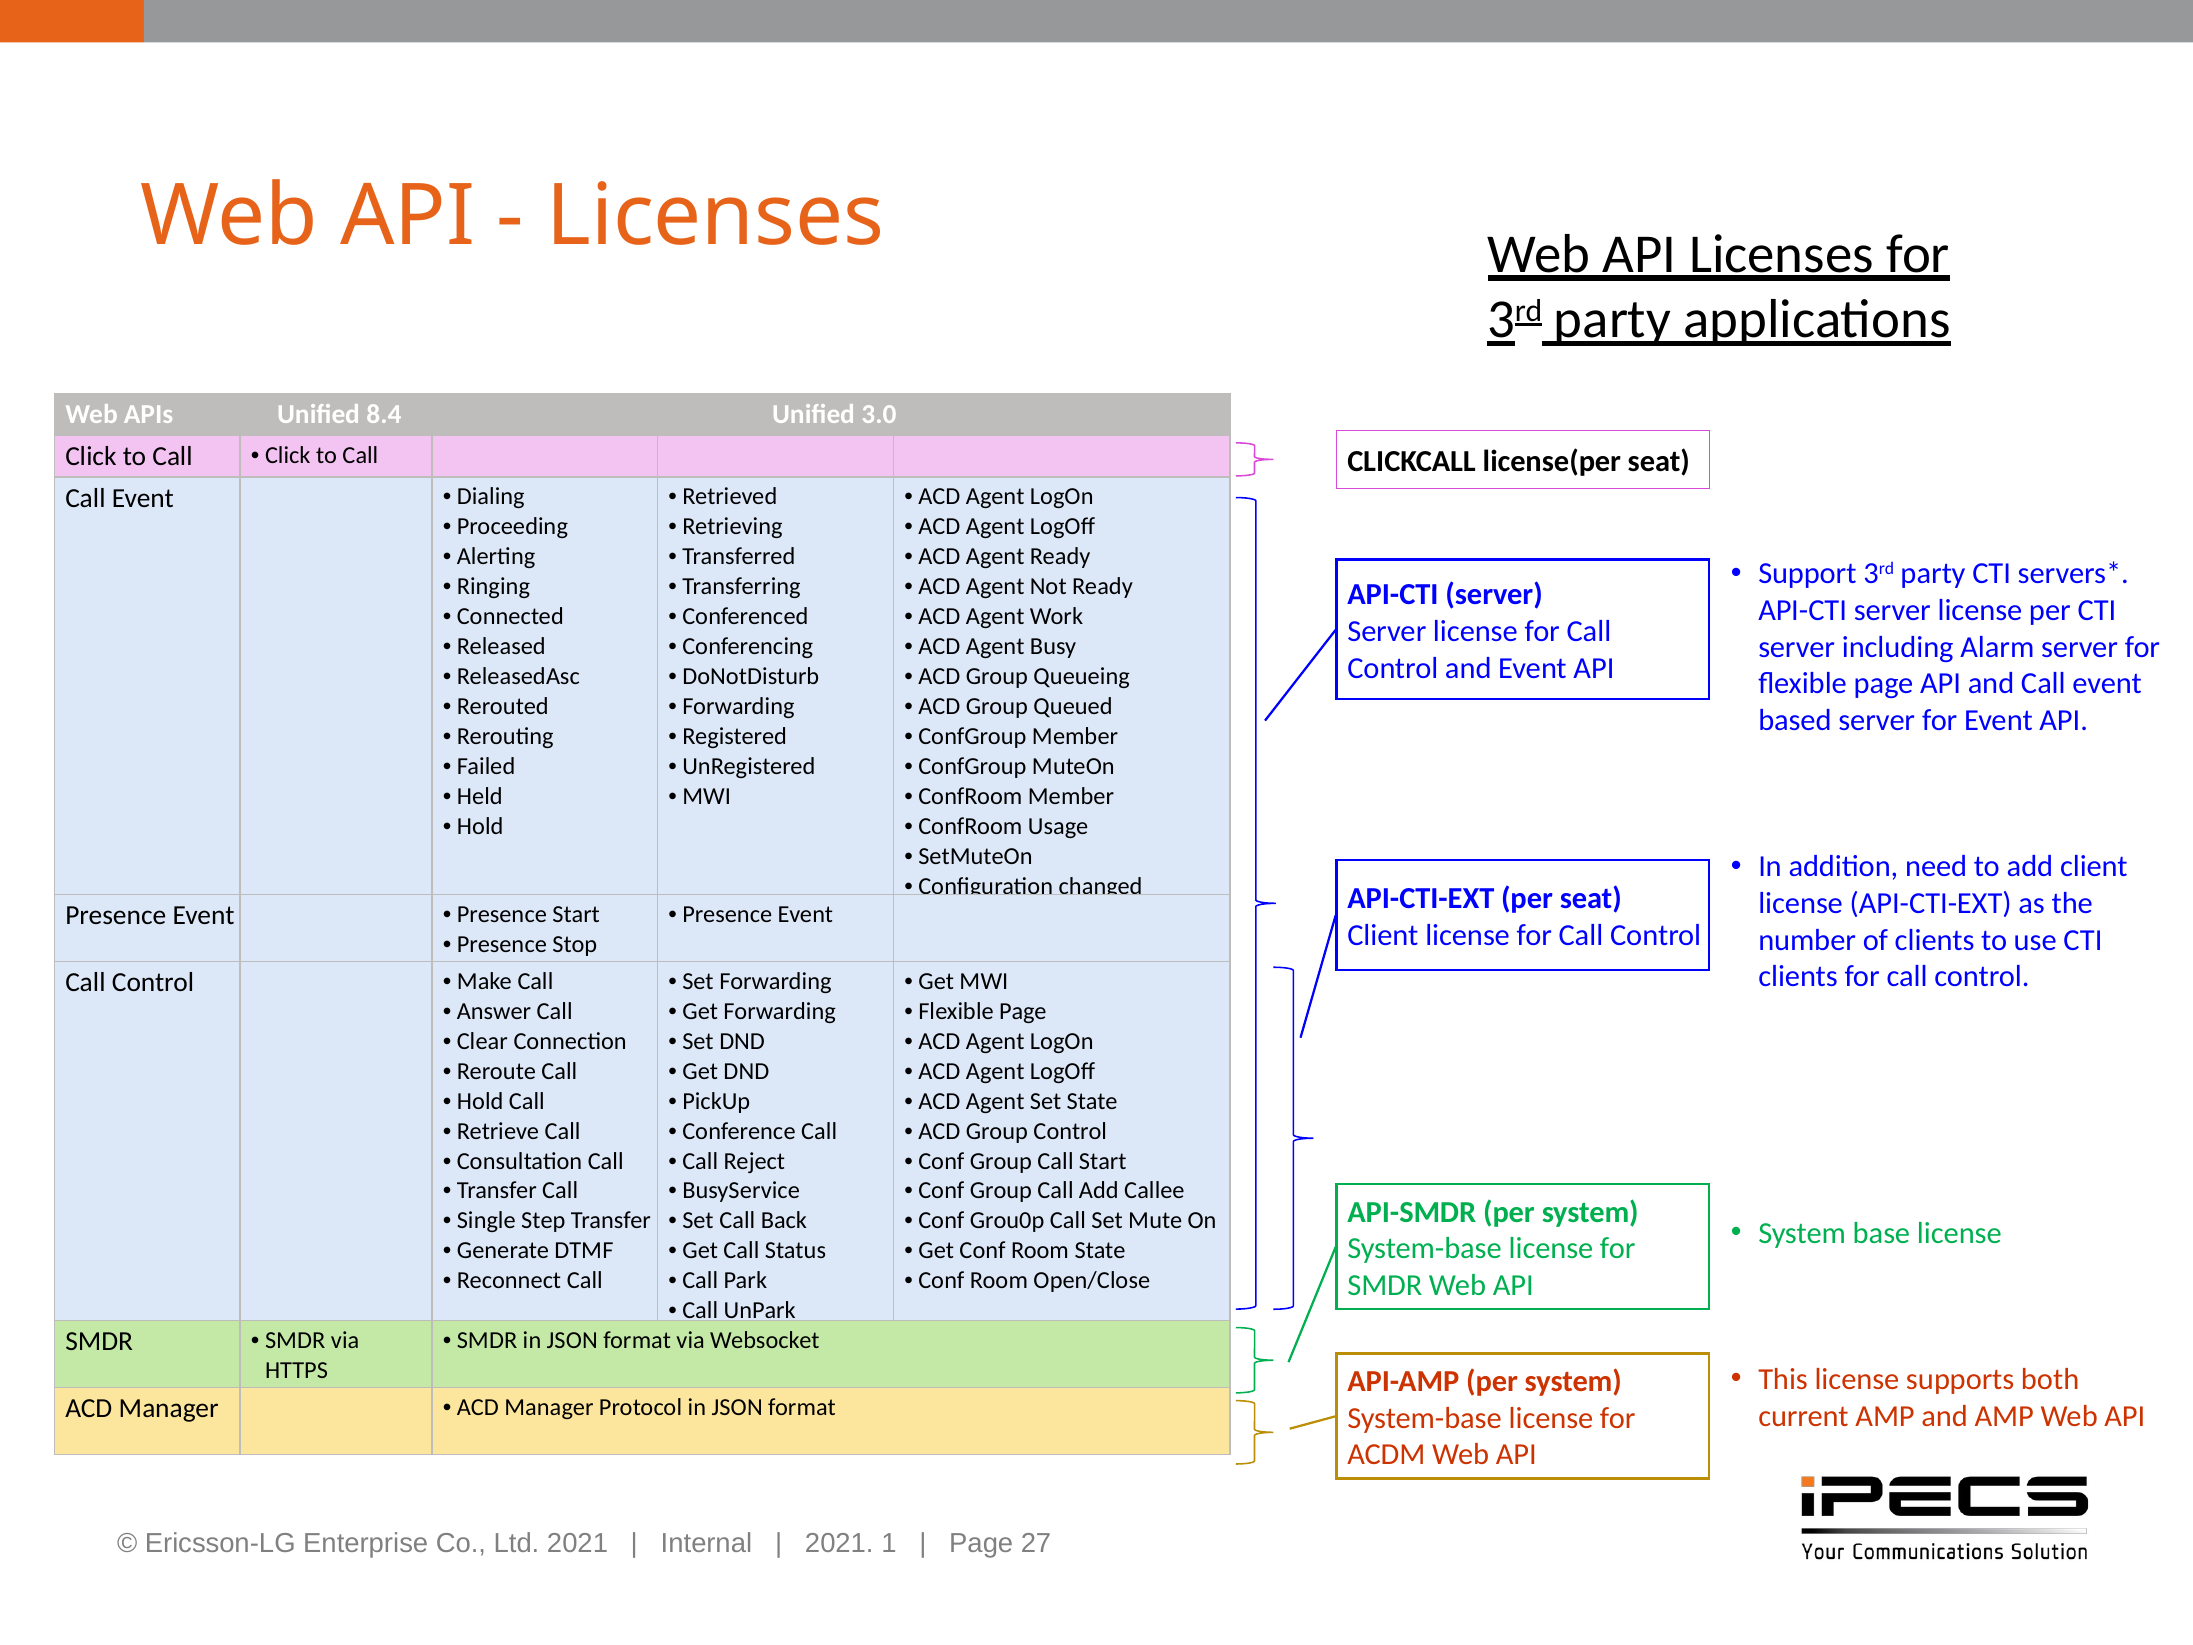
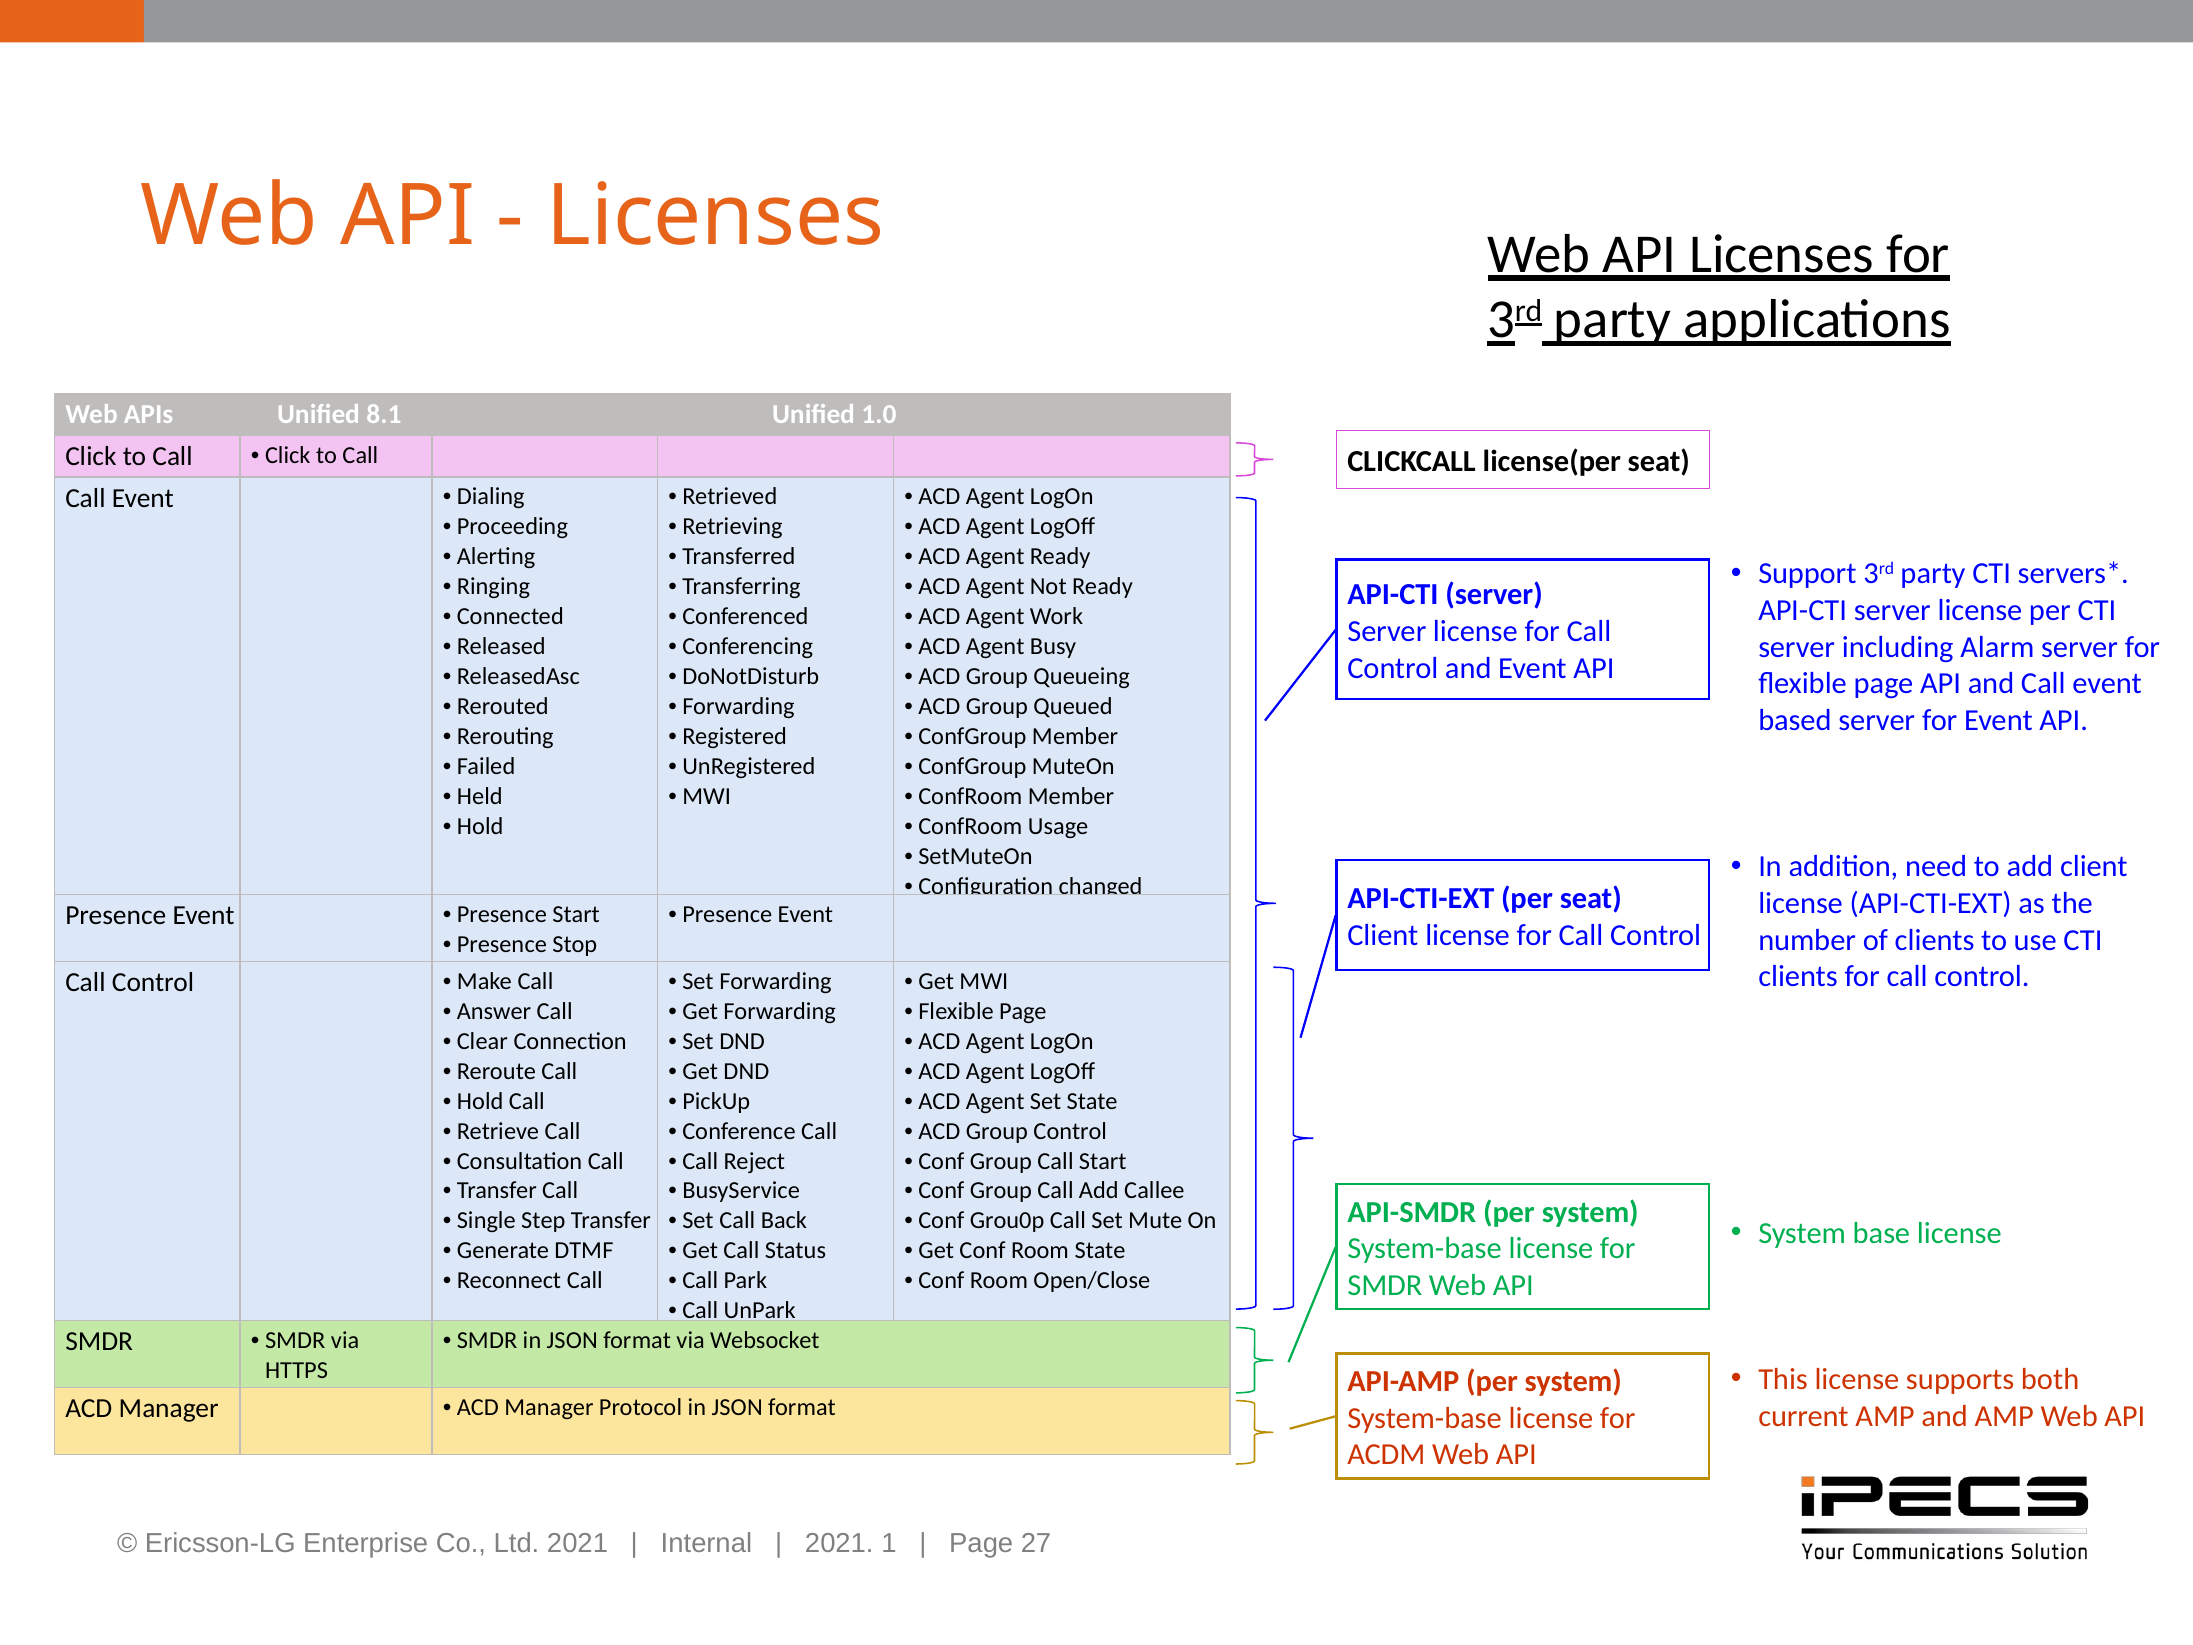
8.4: 8.4 -> 8.1
3.0: 3.0 -> 1.0
